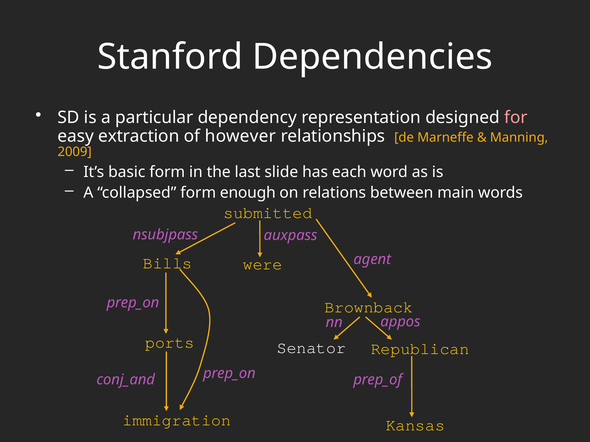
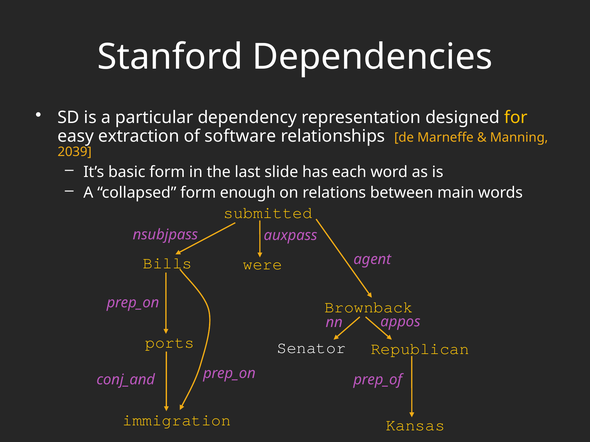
for colour: pink -> yellow
however: however -> software
2009: 2009 -> 2039
